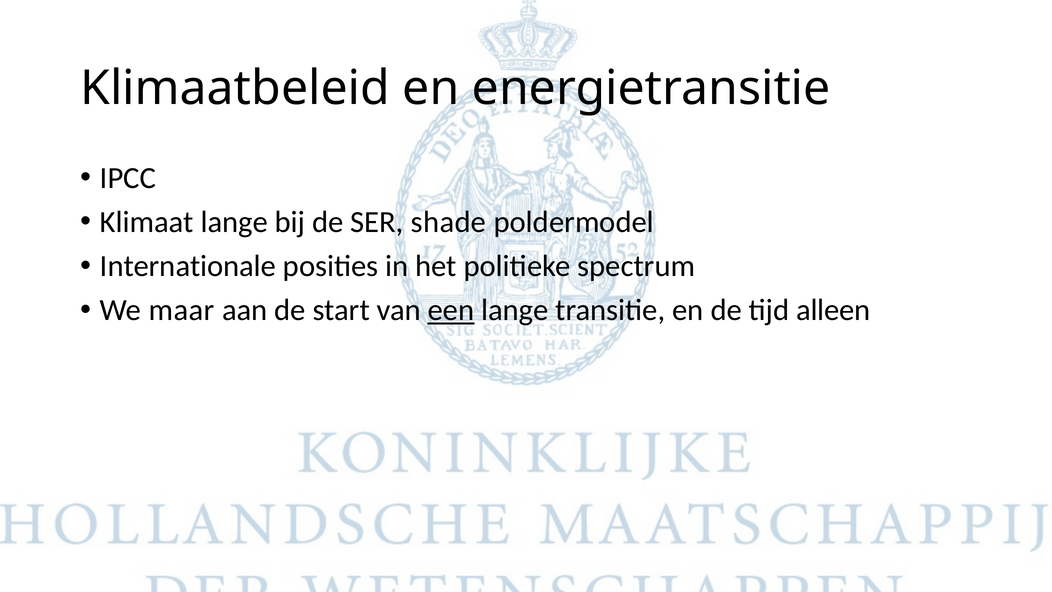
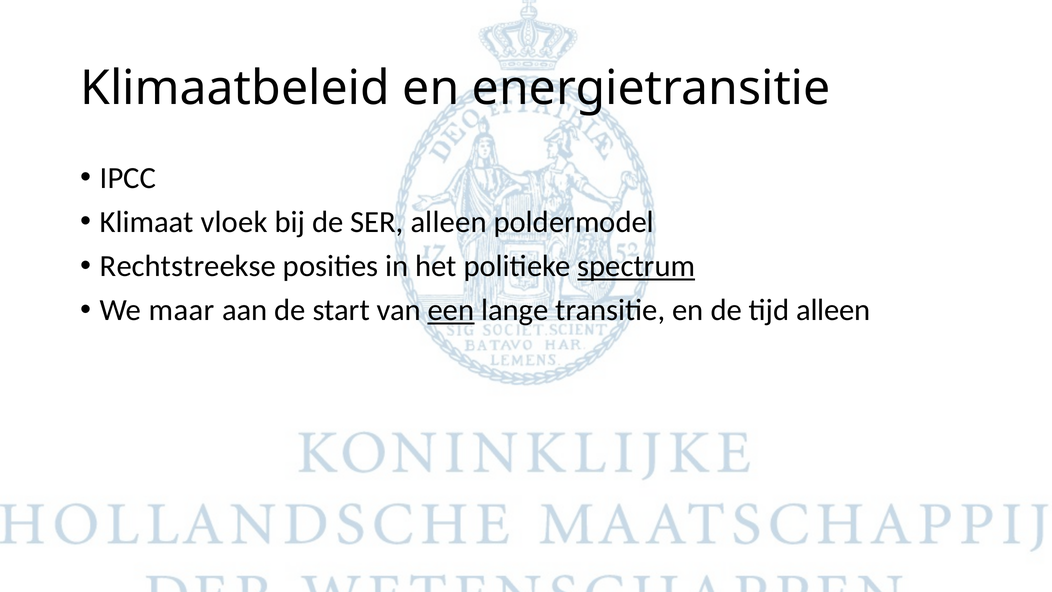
Klimaat lange: lange -> vloek
SER shade: shade -> alleen
Internationale: Internationale -> Rechtstreekse
spectrum underline: none -> present
